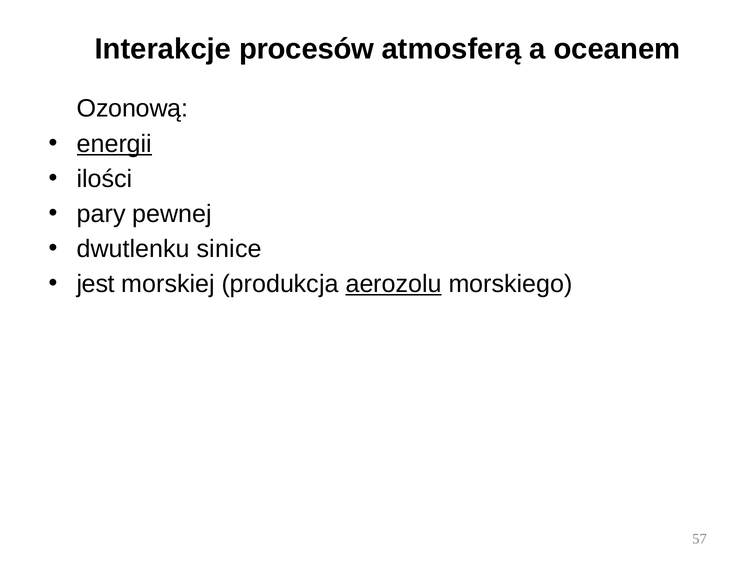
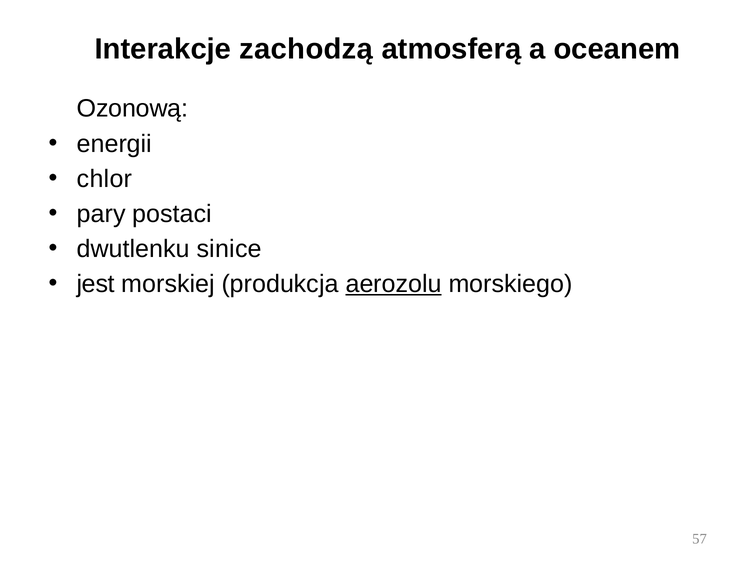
procesów: procesów -> zachodzą
energii underline: present -> none
ilości: ilości -> chlor
pewnej: pewnej -> postaci
